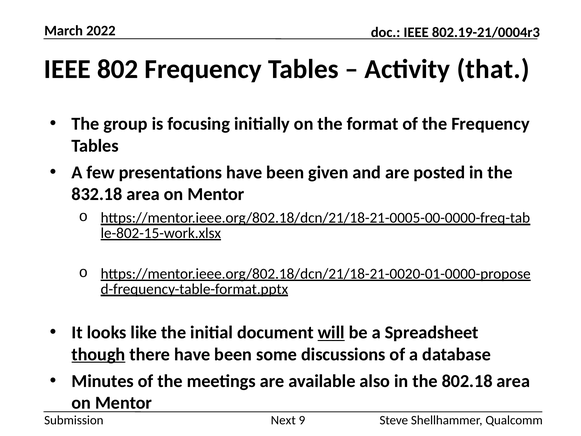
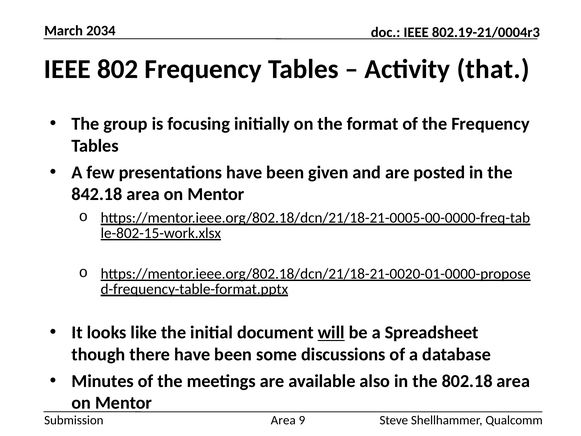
2022: 2022 -> 2034
832.18: 832.18 -> 842.18
though underline: present -> none
Next at (283, 420): Next -> Area
